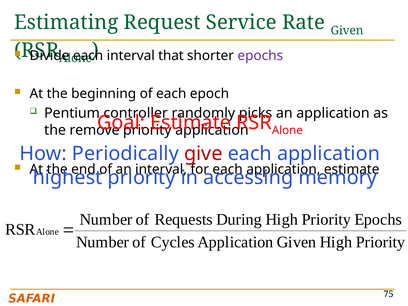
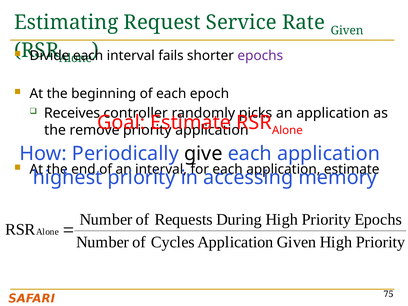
that: that -> fails
Pentium: Pentium -> Receives
give colour: red -> black
